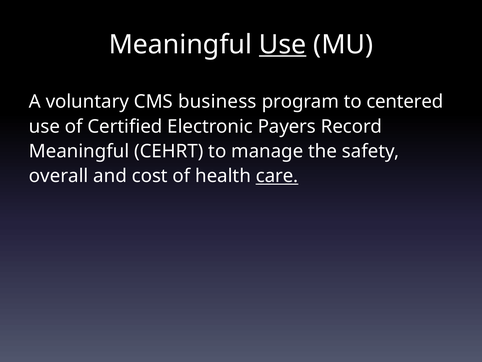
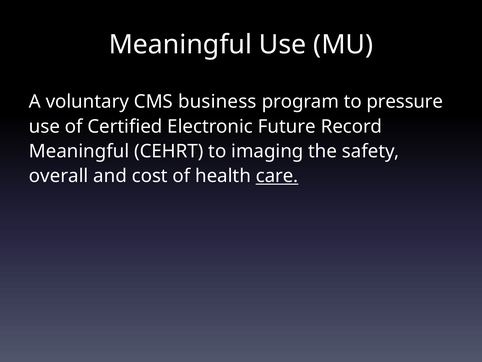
Use at (283, 44) underline: present -> none
centered: centered -> pressure
Payers: Payers -> Future
manage: manage -> imaging
